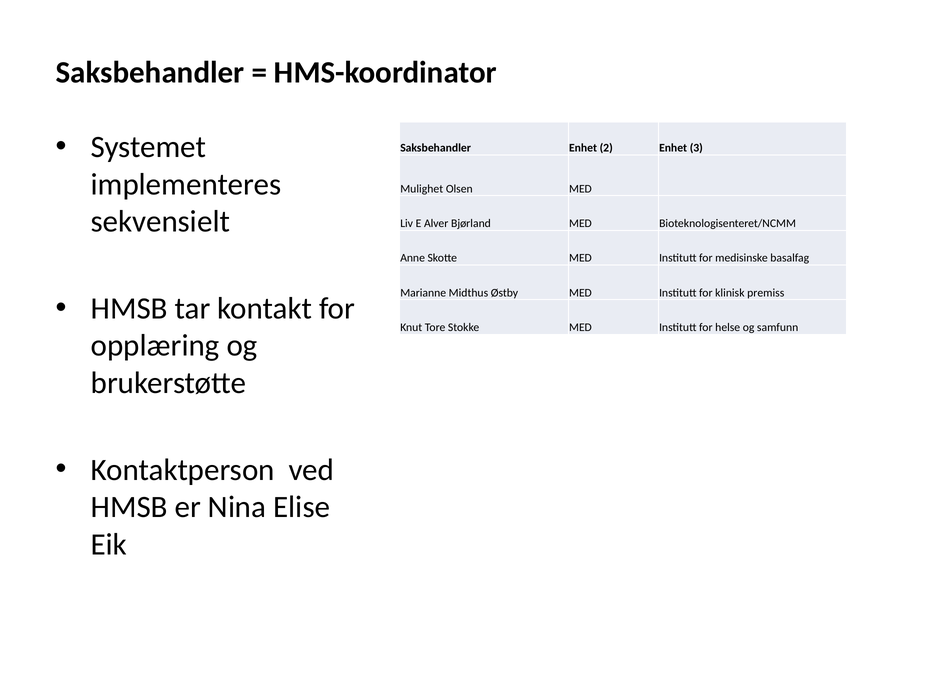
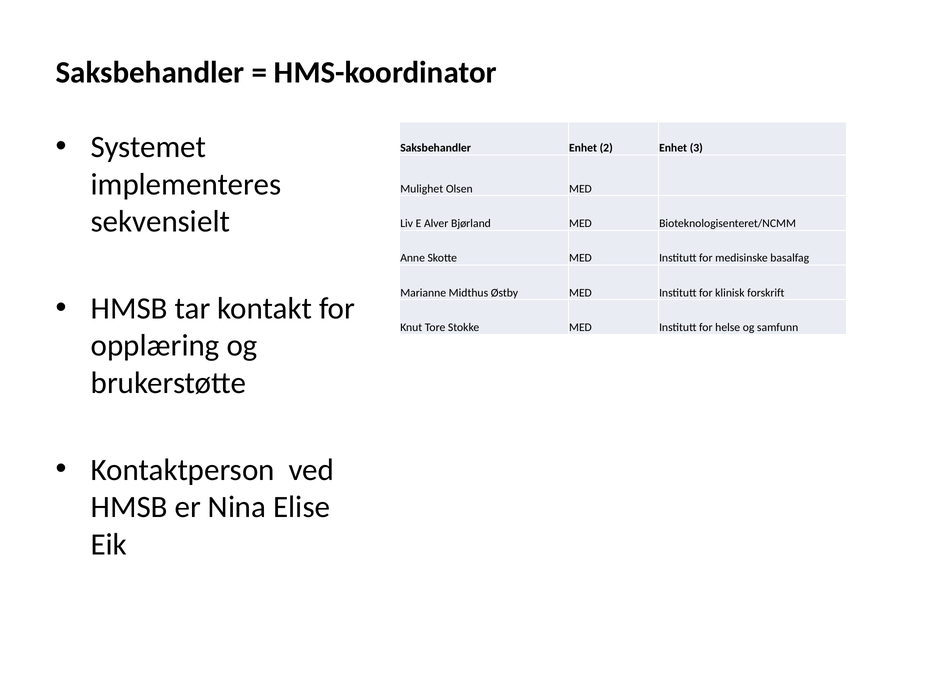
premiss: premiss -> forskrift
